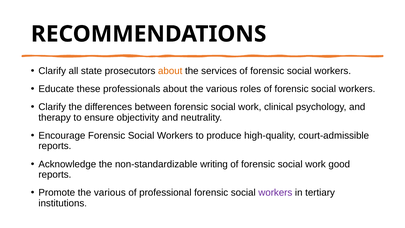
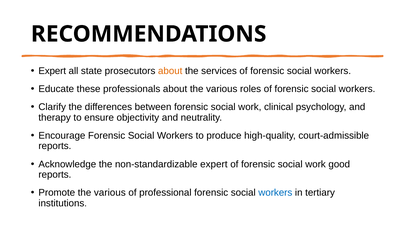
Clarify at (52, 71): Clarify -> Expert
non-standardizable writing: writing -> expert
workers at (275, 193) colour: purple -> blue
